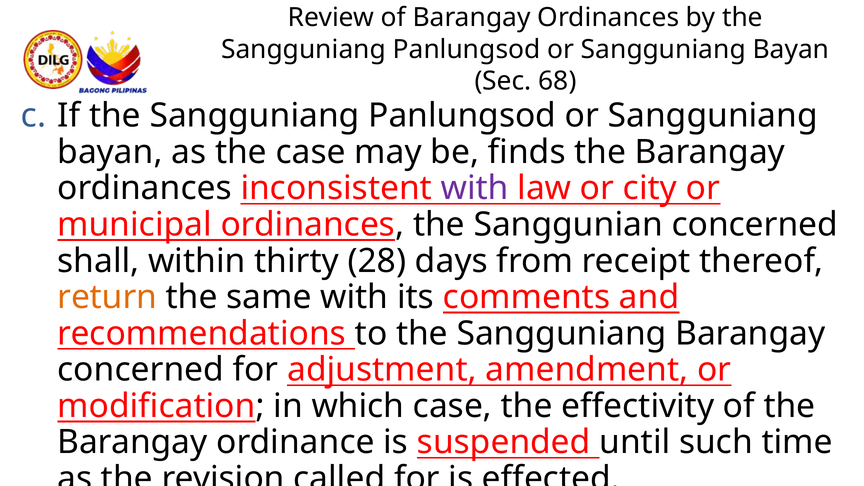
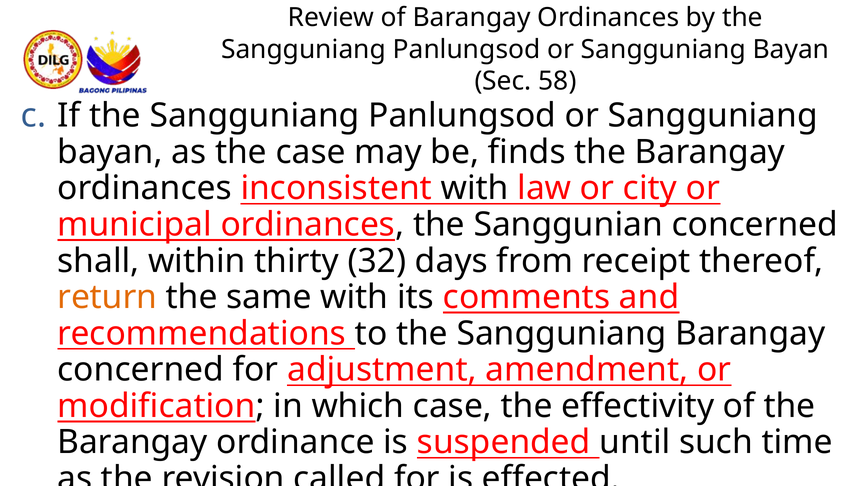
68: 68 -> 58
with at (475, 188) colour: purple -> black
28: 28 -> 32
